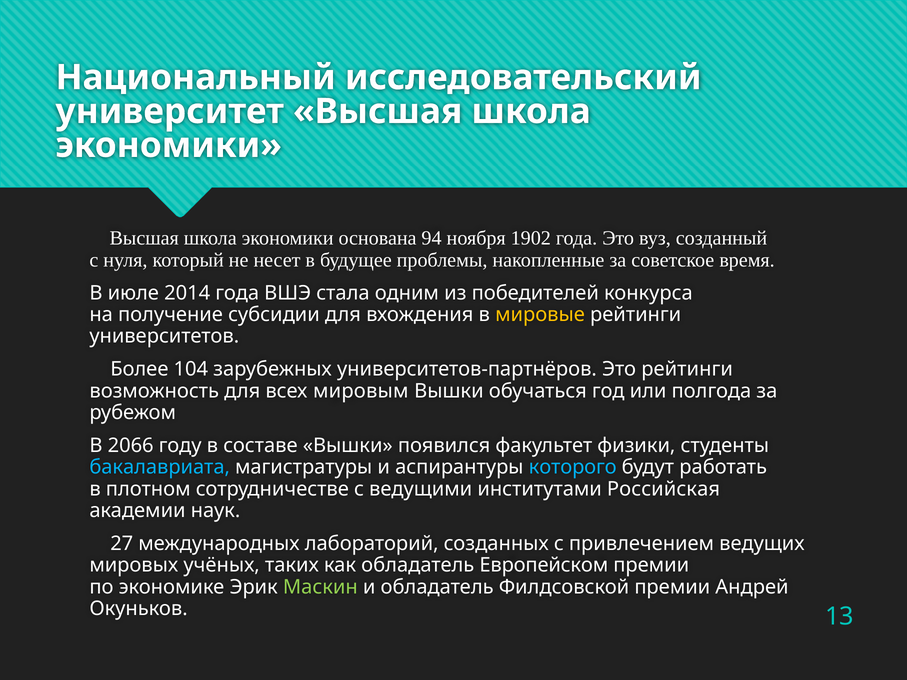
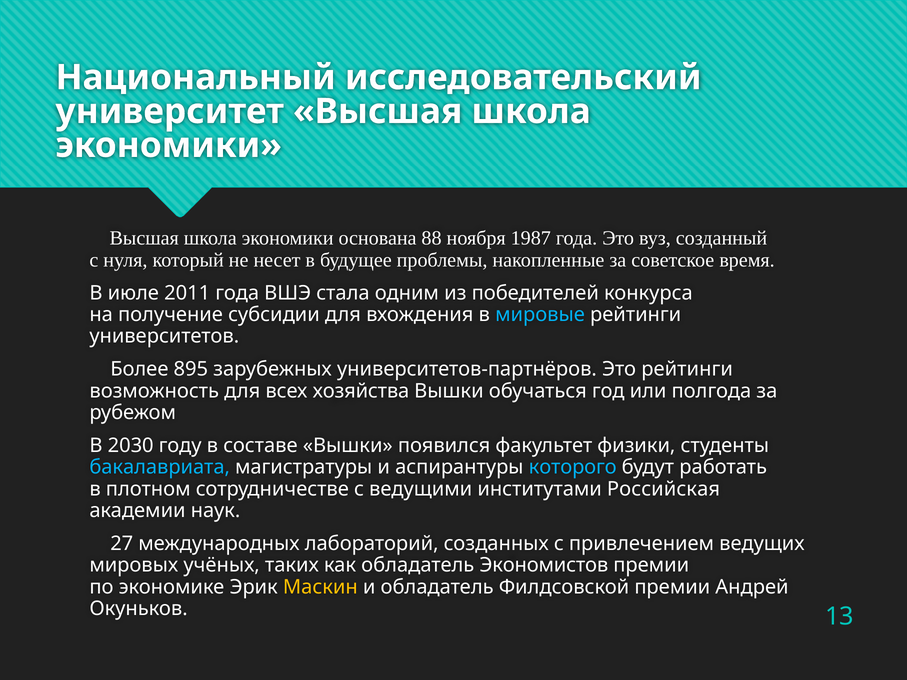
94: 94 -> 88
1902: 1902 -> 1987
2014: 2014 -> 2011
мировые colour: yellow -> light blue
104: 104 -> 895
мировым: мировым -> хозяйства
2066: 2066 -> 2030
Европейском: Европейском -> Экономистов
Маскин colour: light green -> yellow
